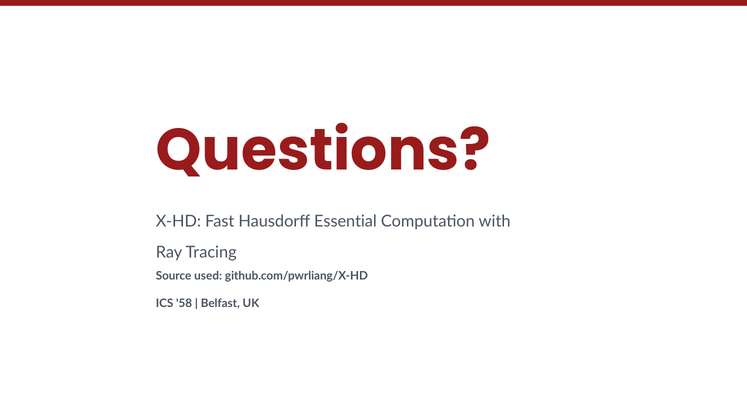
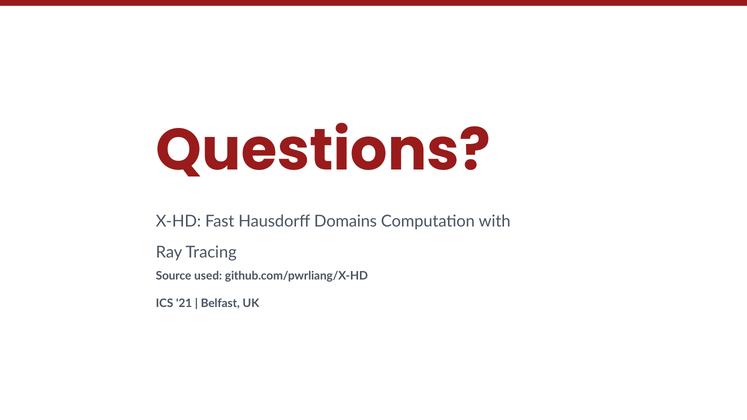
Essential: Essential -> Domains
58: 58 -> 21
